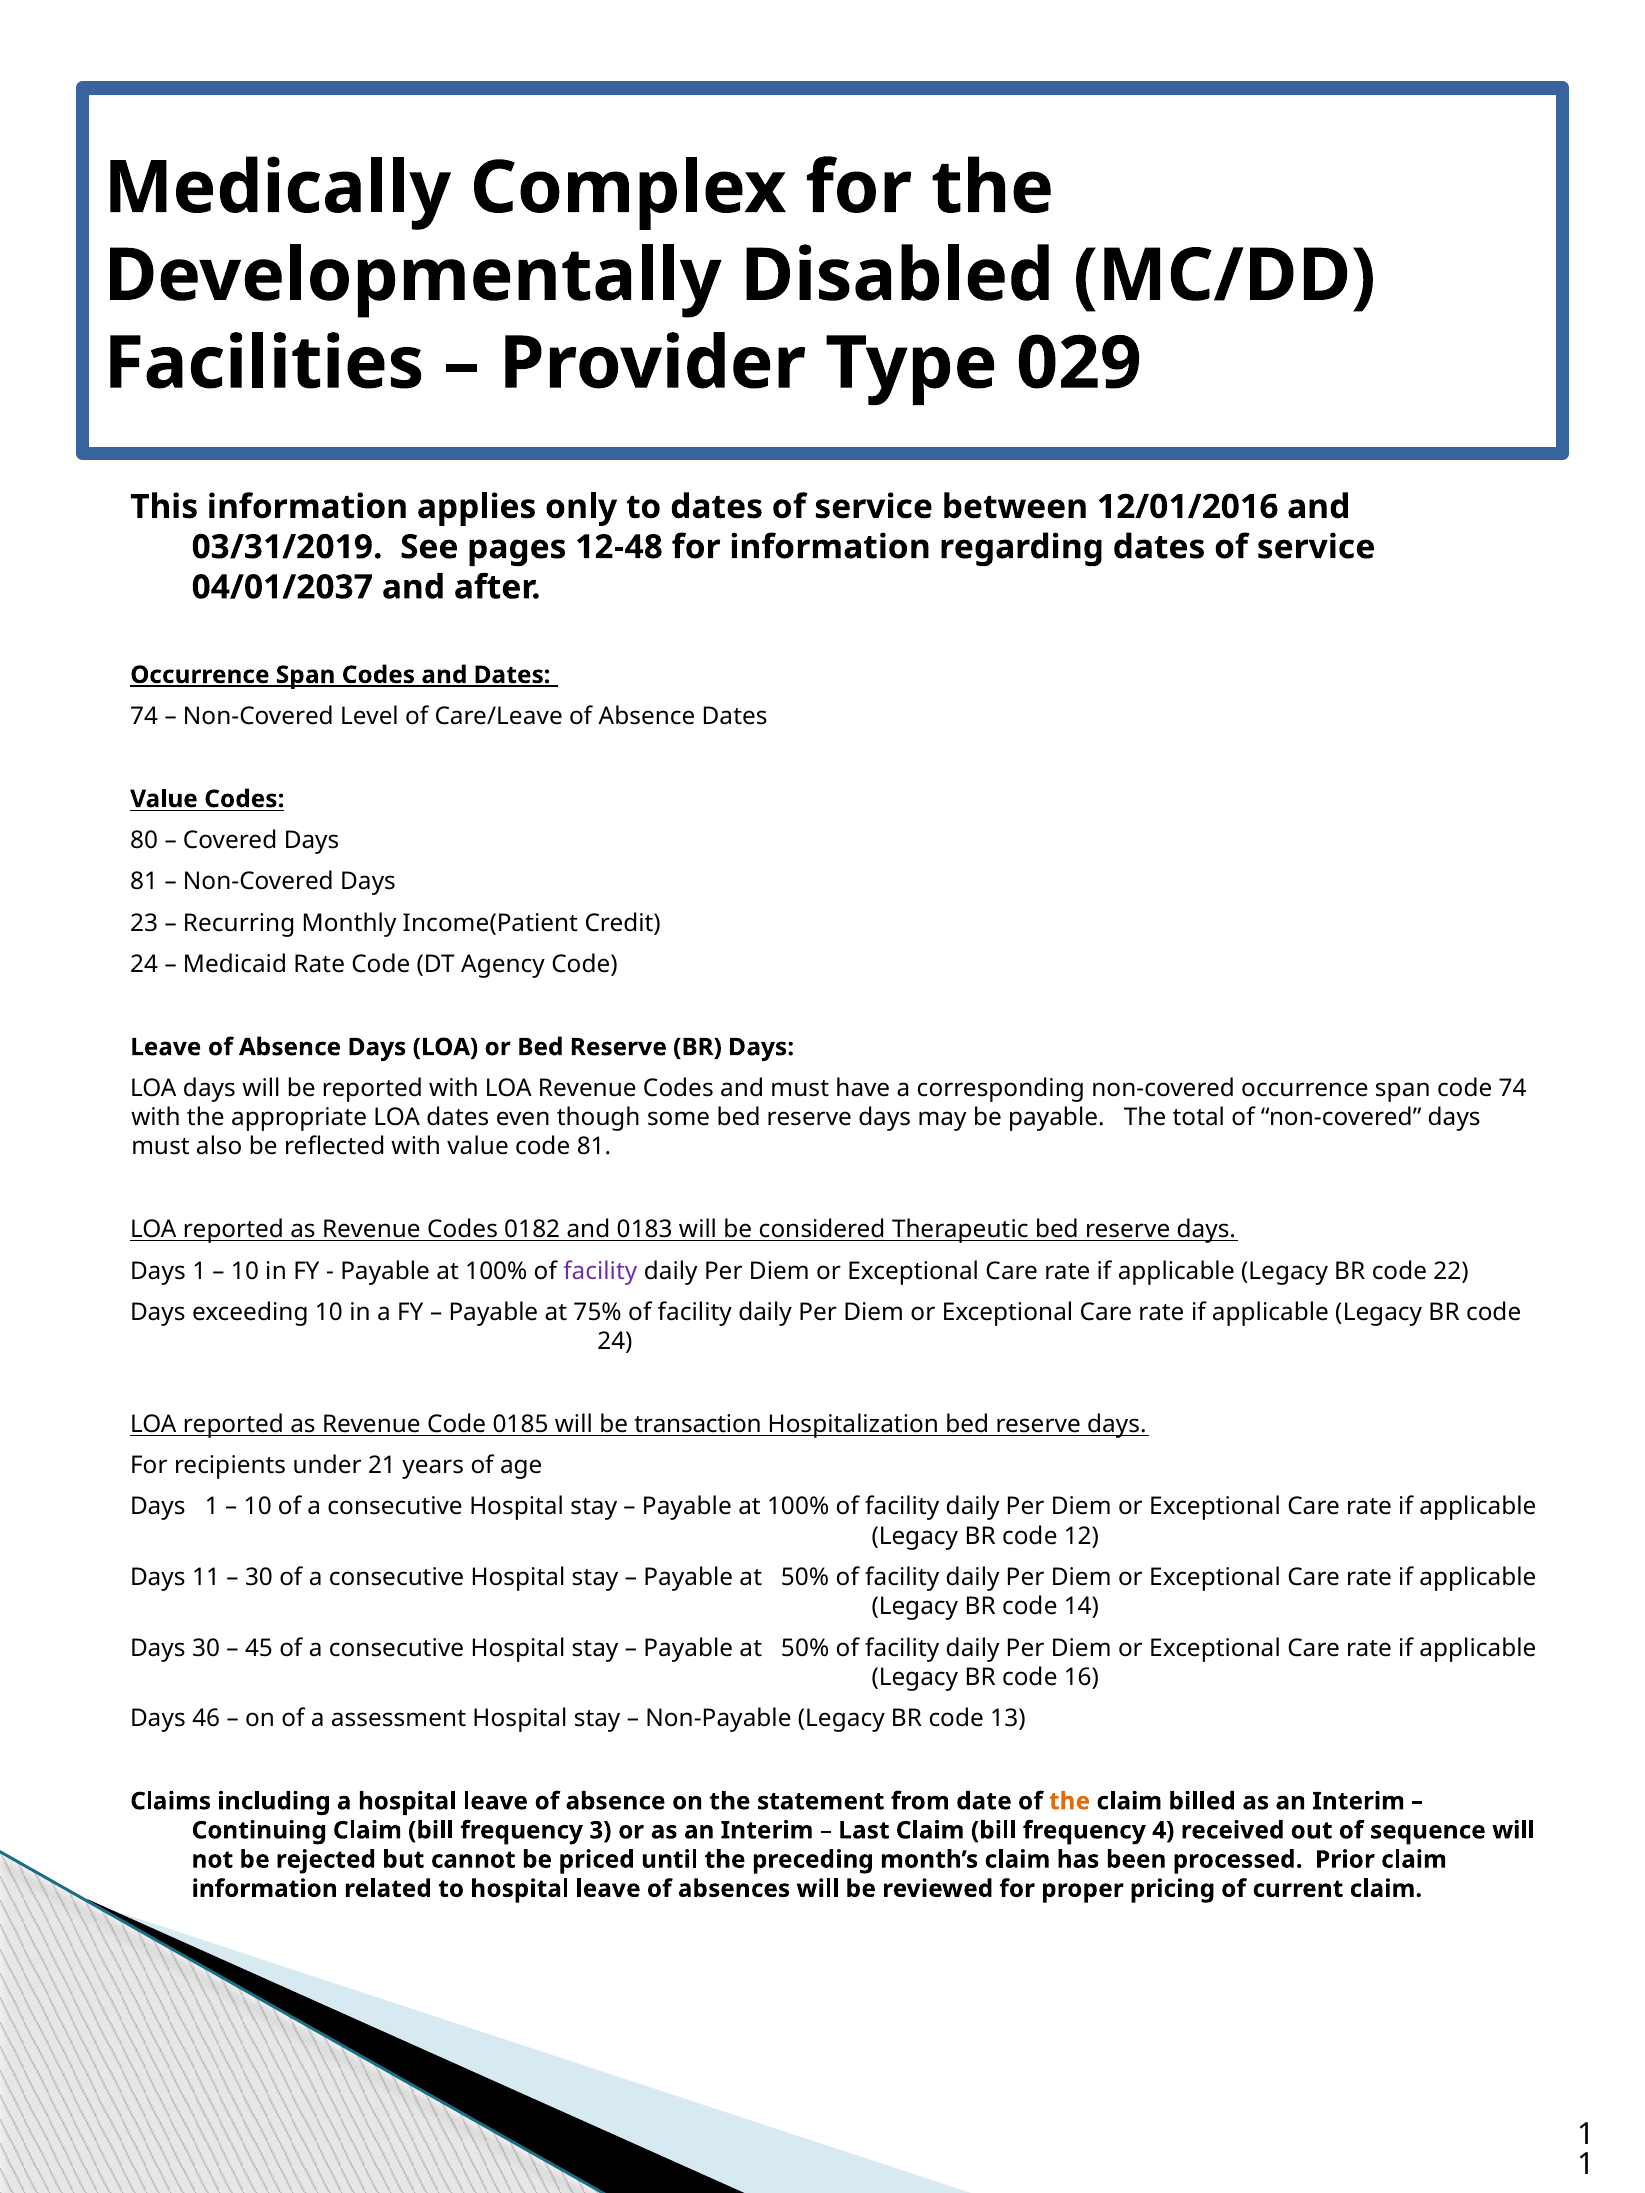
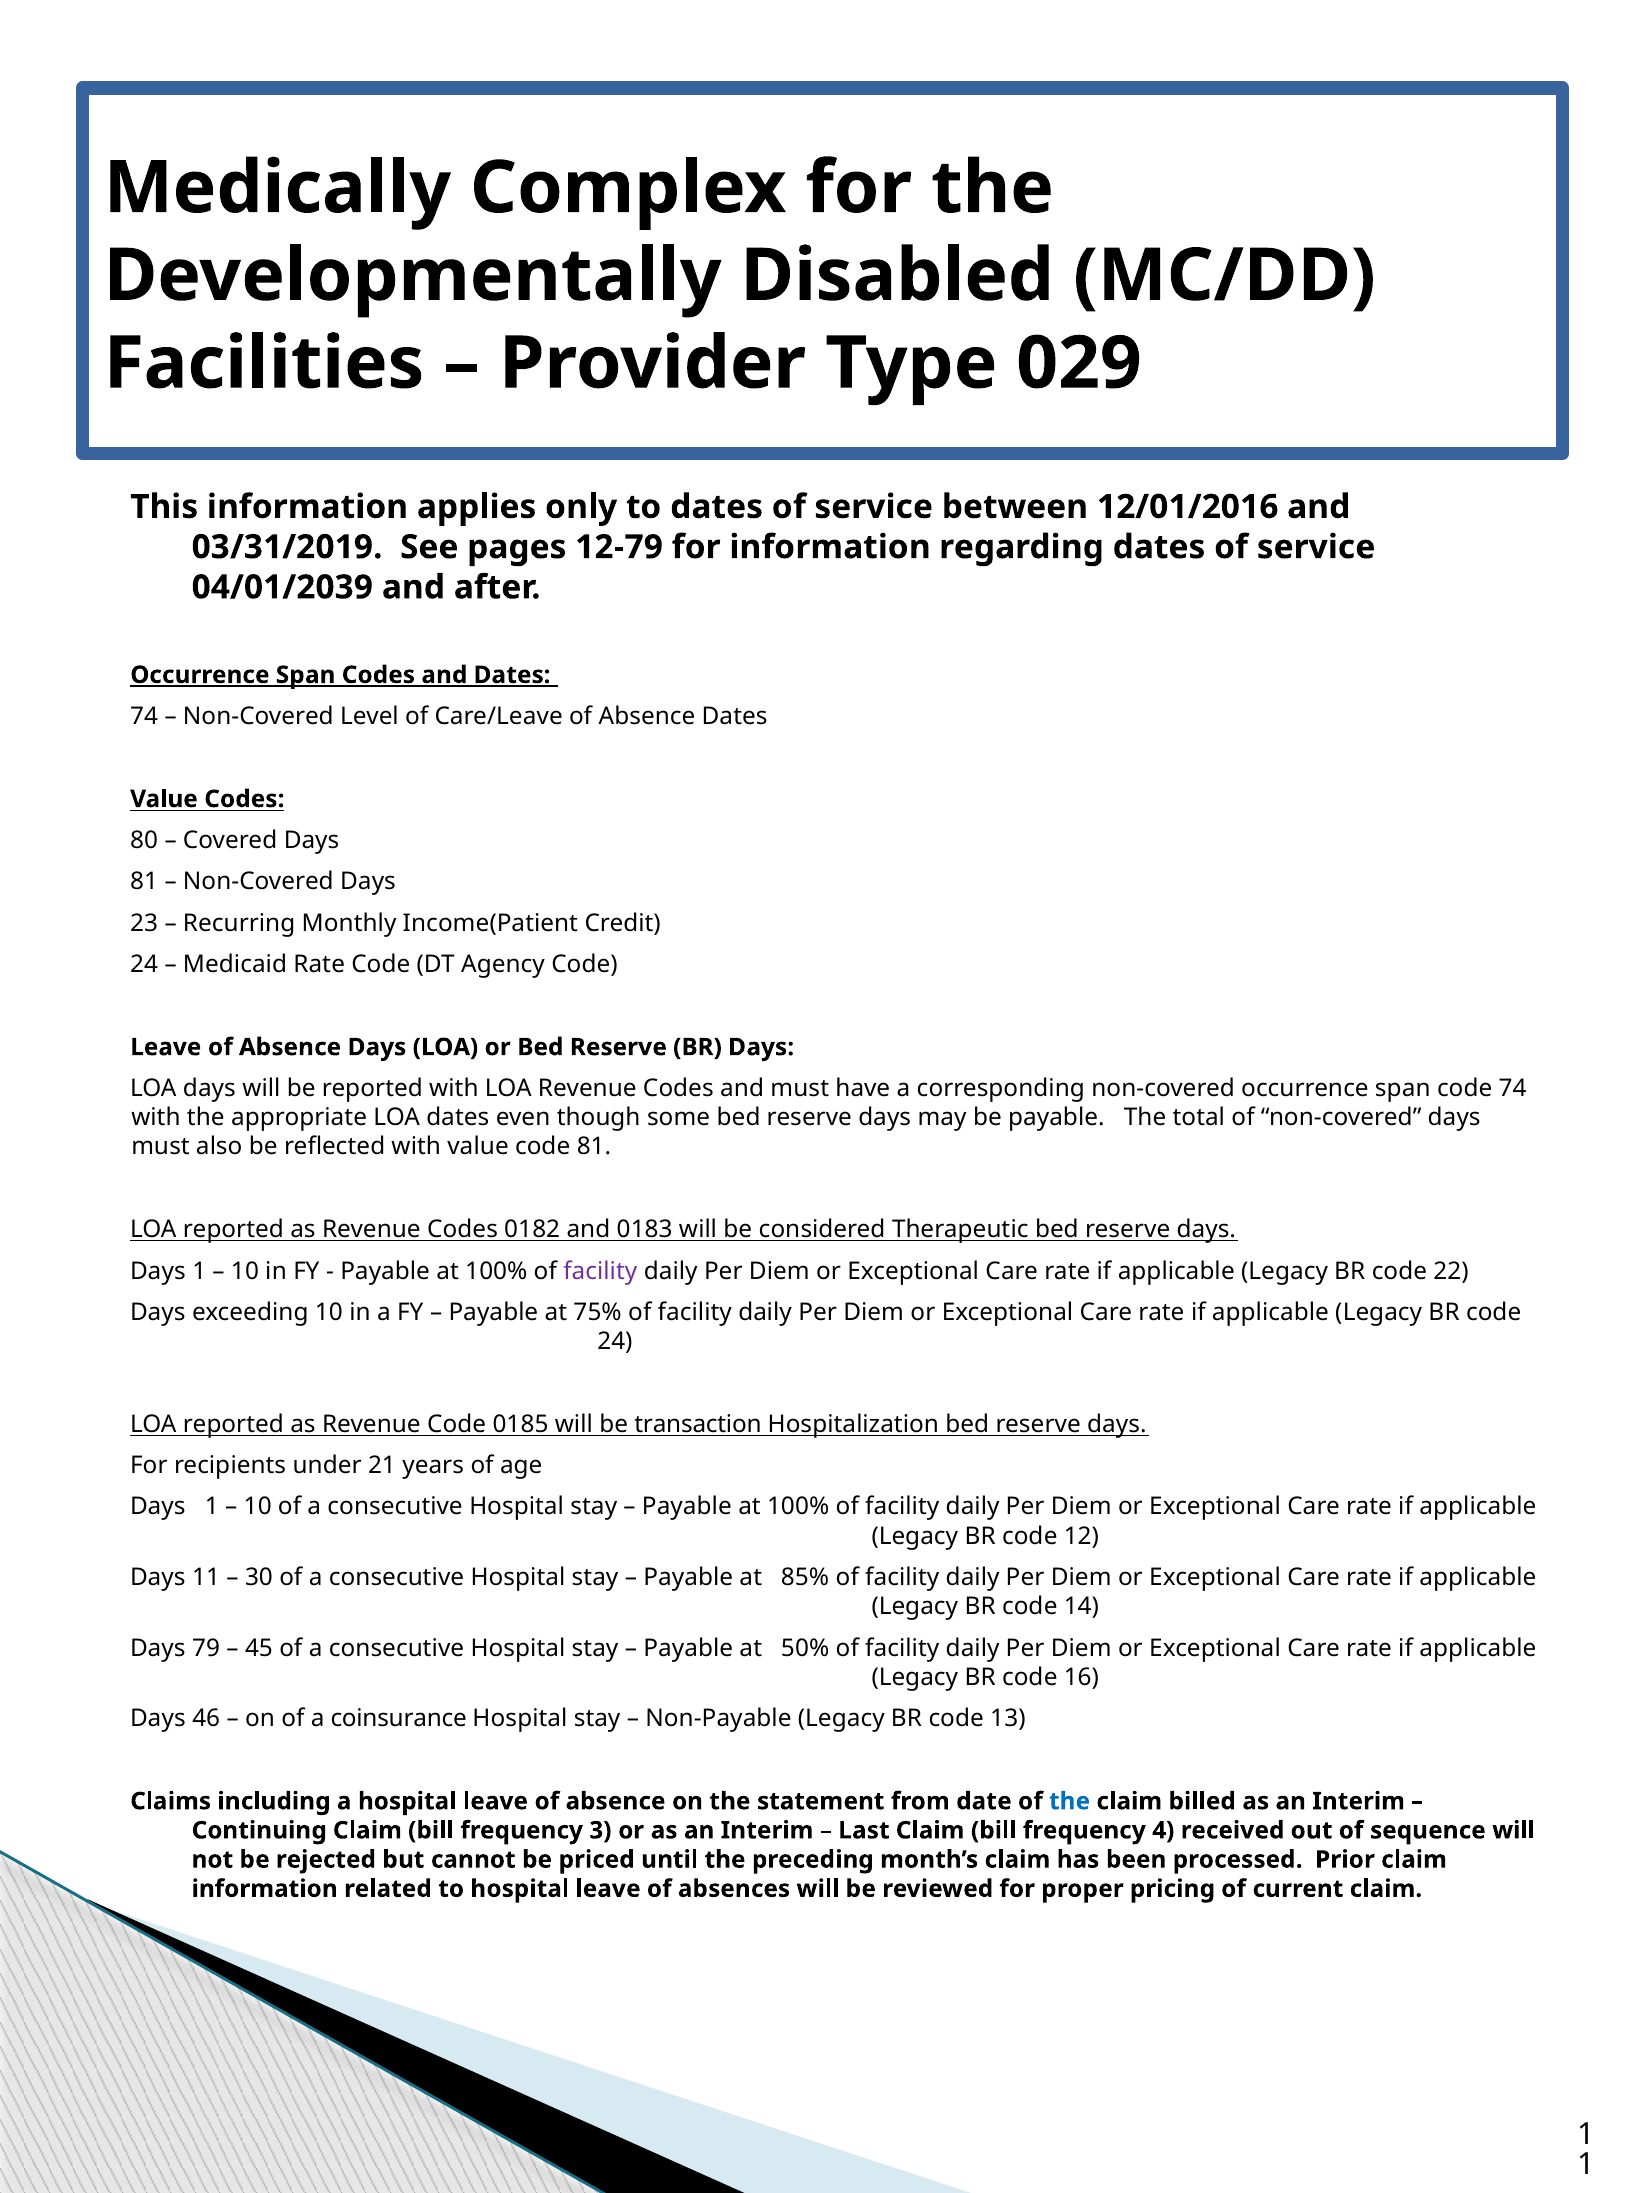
12-48: 12-48 -> 12-79
04/01/2037: 04/01/2037 -> 04/01/2039
50% at (805, 1578): 50% -> 85%
Days 30: 30 -> 79
assessment: assessment -> coinsurance
the at (1070, 1802) colour: orange -> blue
